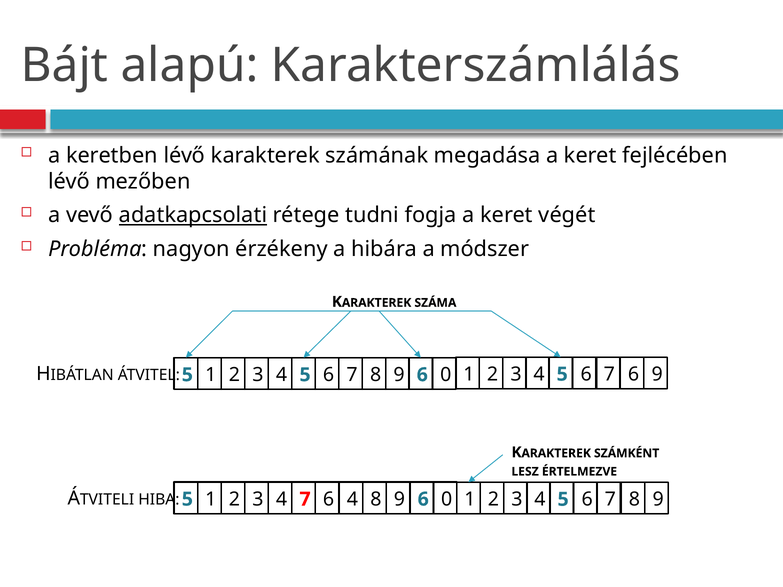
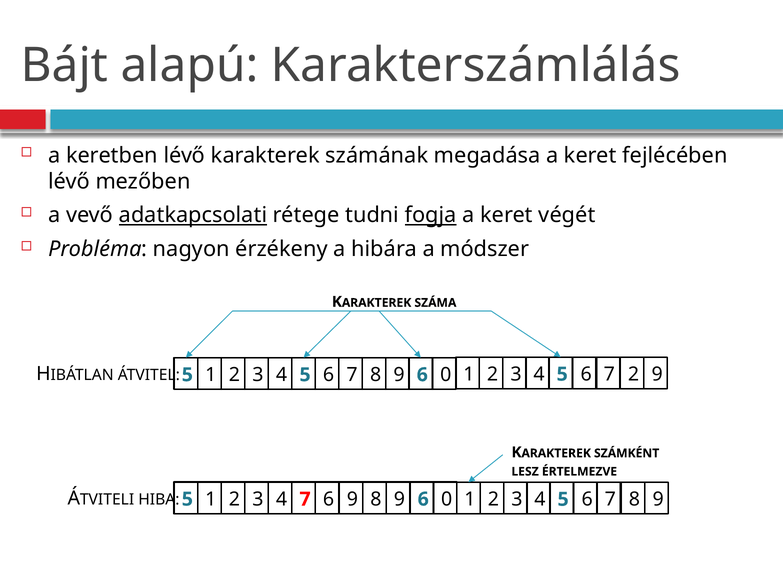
fogja underline: none -> present
6 7 6: 6 -> 2
6 4: 4 -> 9
